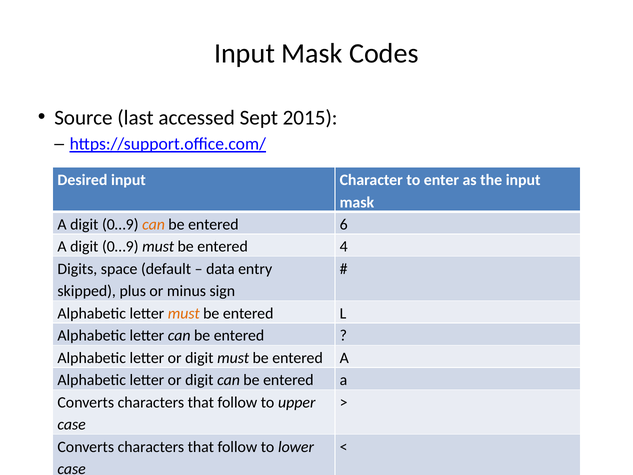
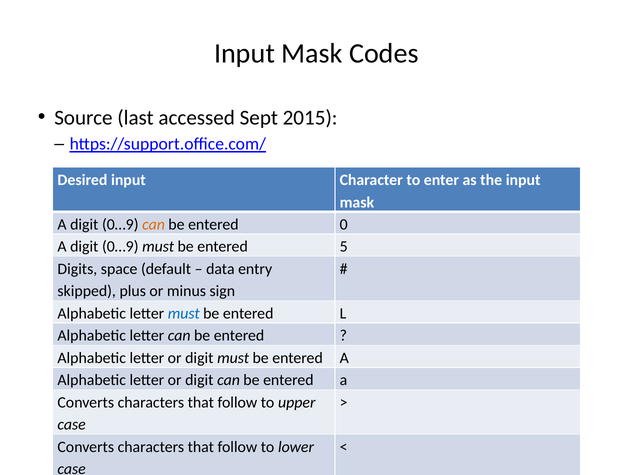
6: 6 -> 0
4: 4 -> 5
must at (184, 313) colour: orange -> blue
